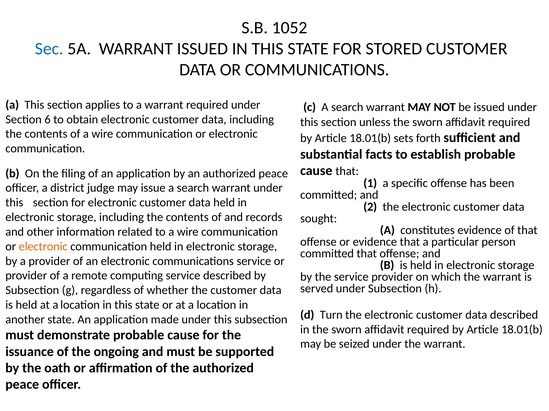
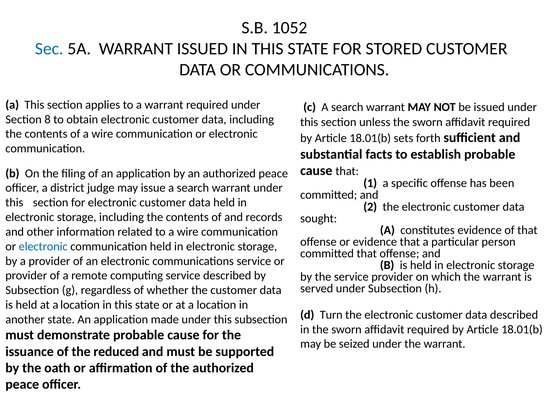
6: 6 -> 8
electronic at (43, 247) colour: orange -> blue
ongoing: ongoing -> reduced
